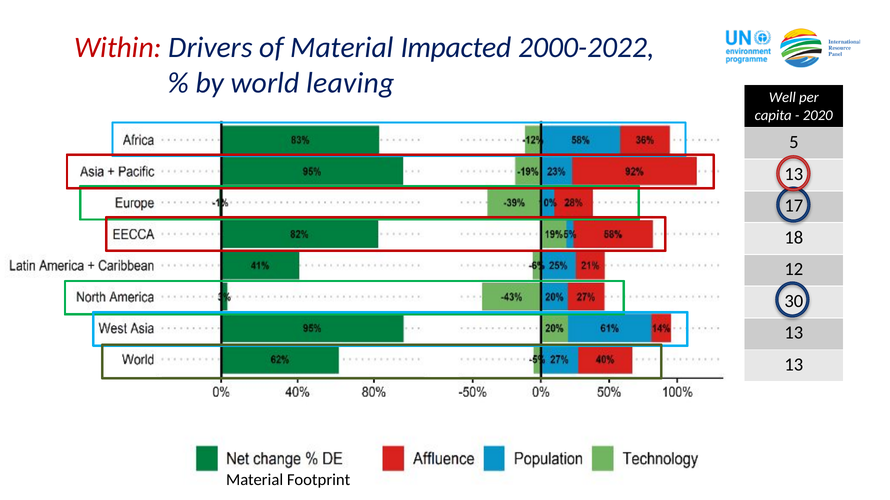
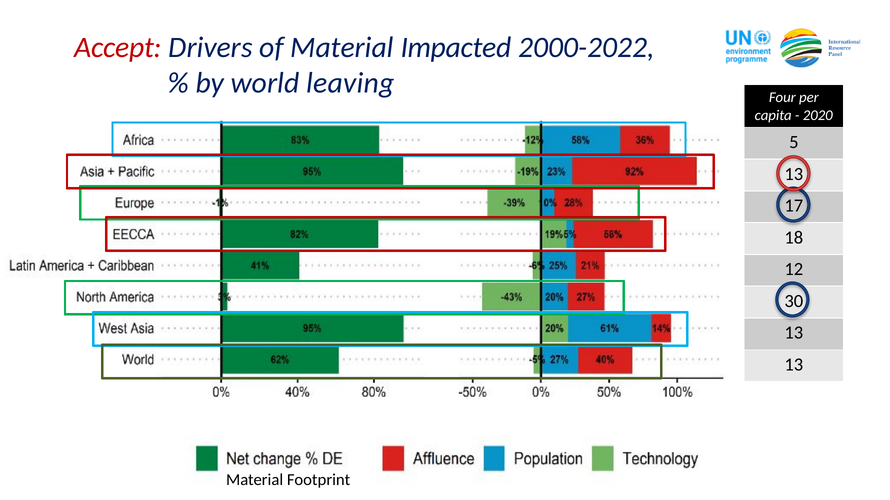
Within: Within -> Accept
Well: Well -> Four
